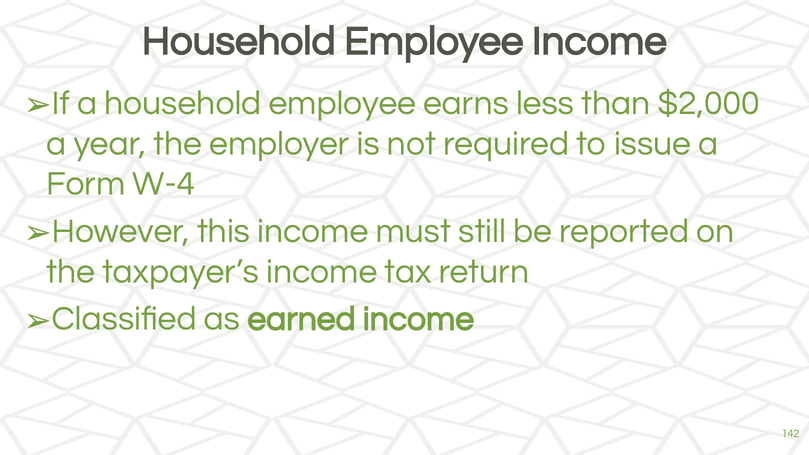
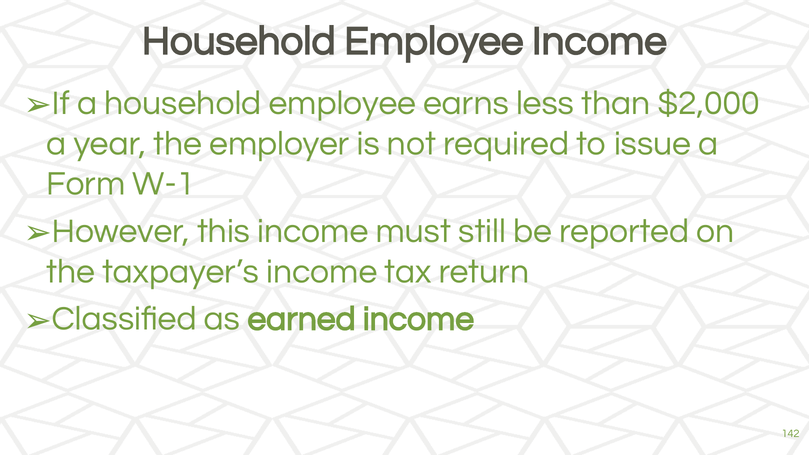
W-4: W-4 -> W-1
